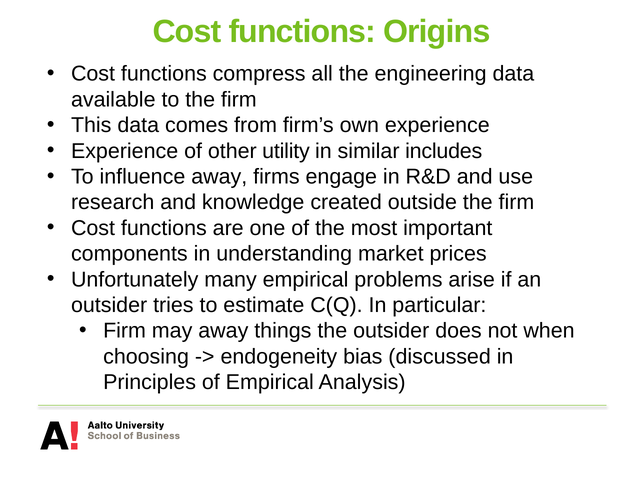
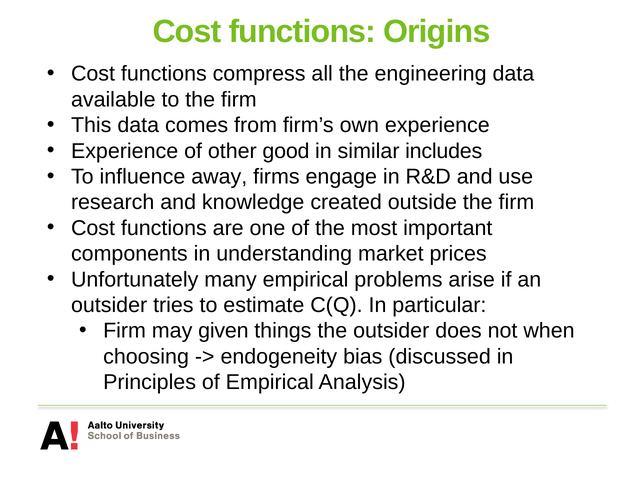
utility: utility -> good
may away: away -> given
